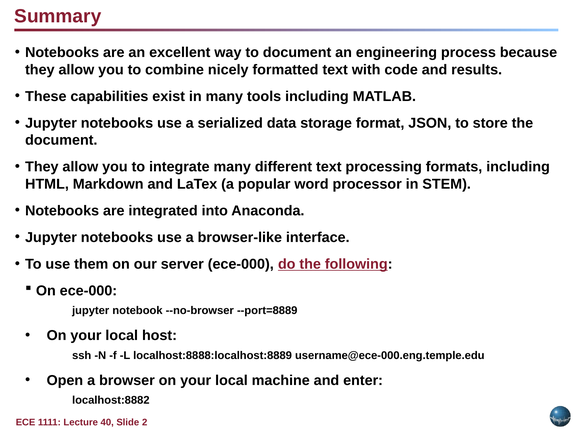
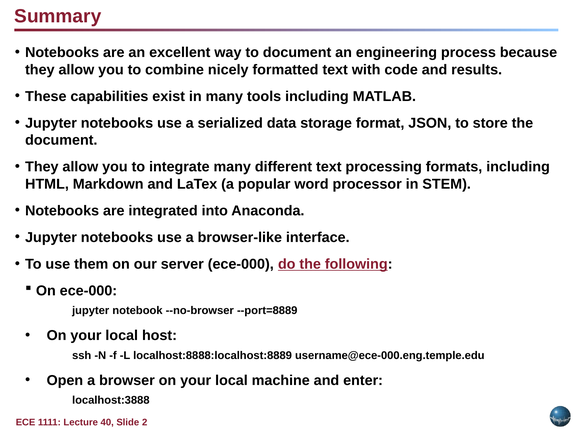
localhost:8882: localhost:8882 -> localhost:3888
